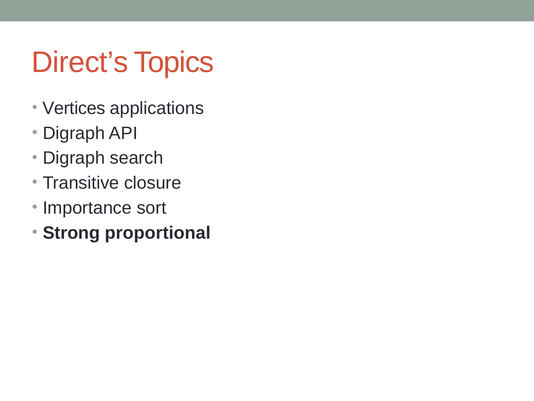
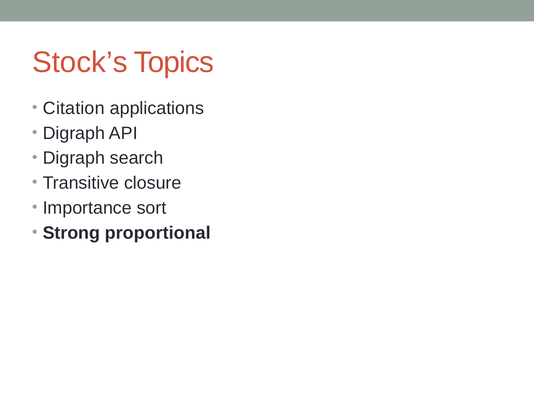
Direct’s: Direct’s -> Stock’s
Vertices: Vertices -> Citation
